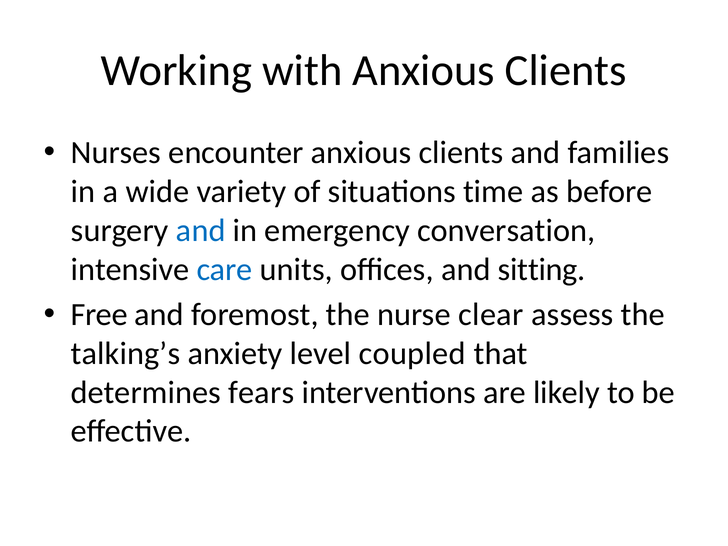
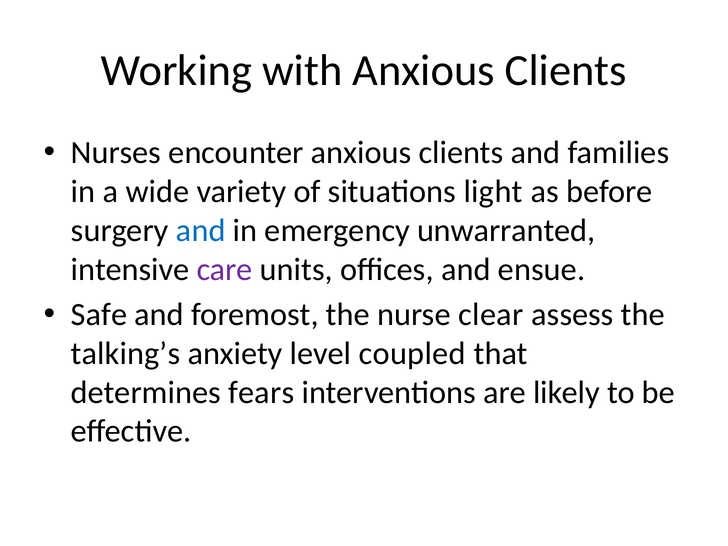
time: time -> light
conversation: conversation -> unwarranted
care colour: blue -> purple
sitting: sitting -> ensue
Free: Free -> Safe
